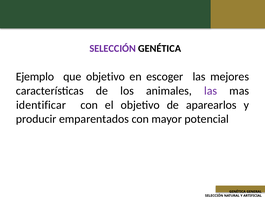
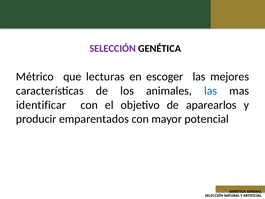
Ejemplo: Ejemplo -> Métrico
que objetivo: objetivo -> lecturas
las at (211, 91) colour: purple -> blue
